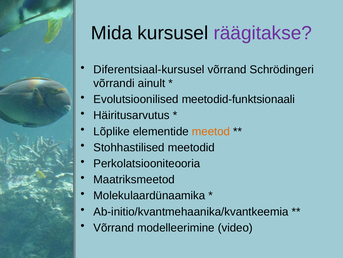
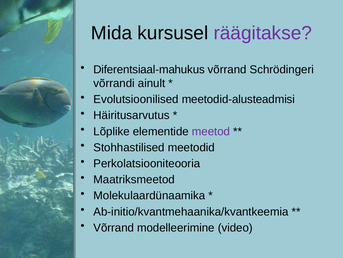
Diferentsiaal-kursusel: Diferentsiaal-kursusel -> Diferentsiaal-mahukus
meetodid-funktsionaali: meetodid-funktsionaali -> meetodid-alusteadmisi
meetod colour: orange -> purple
